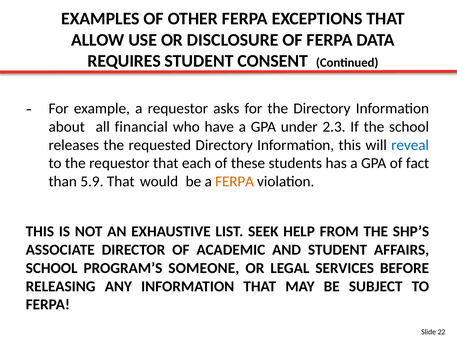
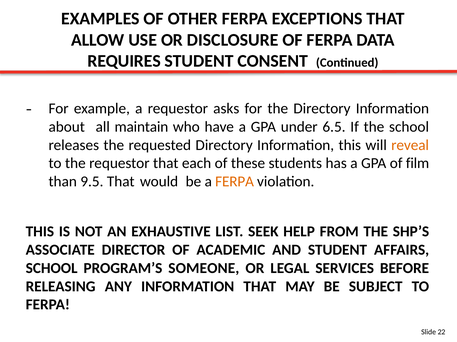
financial: financial -> maintain
2.3: 2.3 -> 6.5
reveal colour: blue -> orange
fact: fact -> film
5.9: 5.9 -> 9.5
